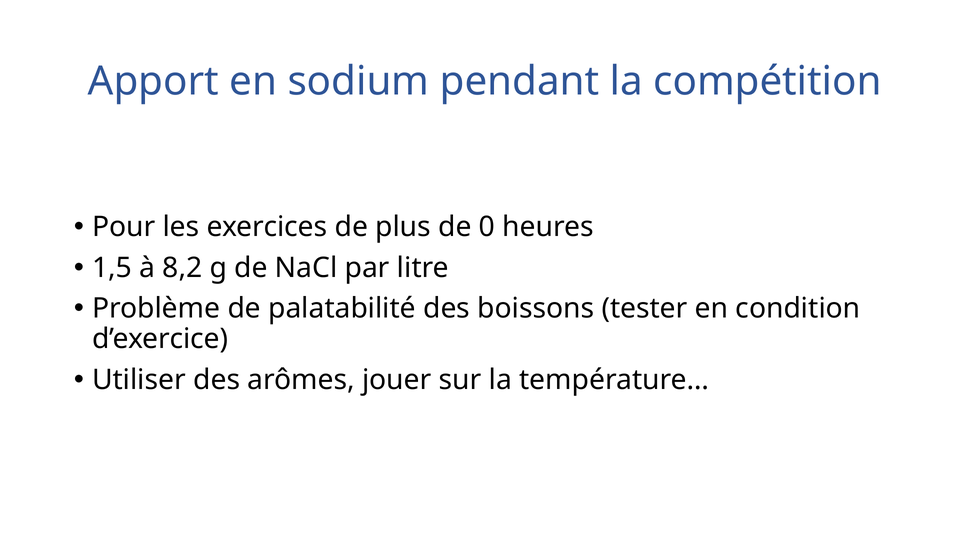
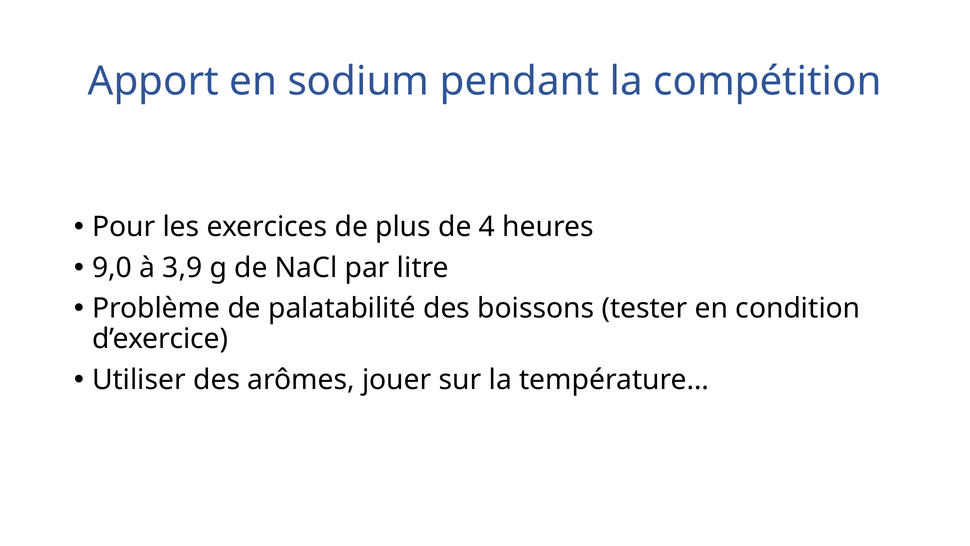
0: 0 -> 4
1,5: 1,5 -> 9,0
8,2: 8,2 -> 3,9
